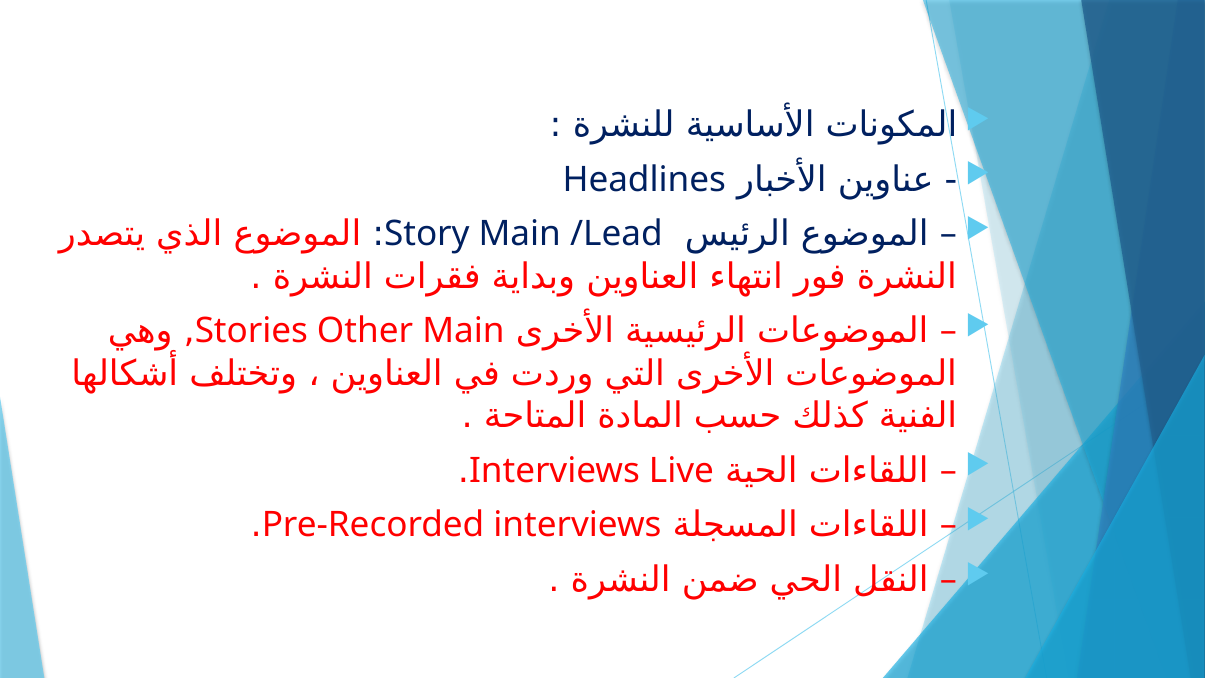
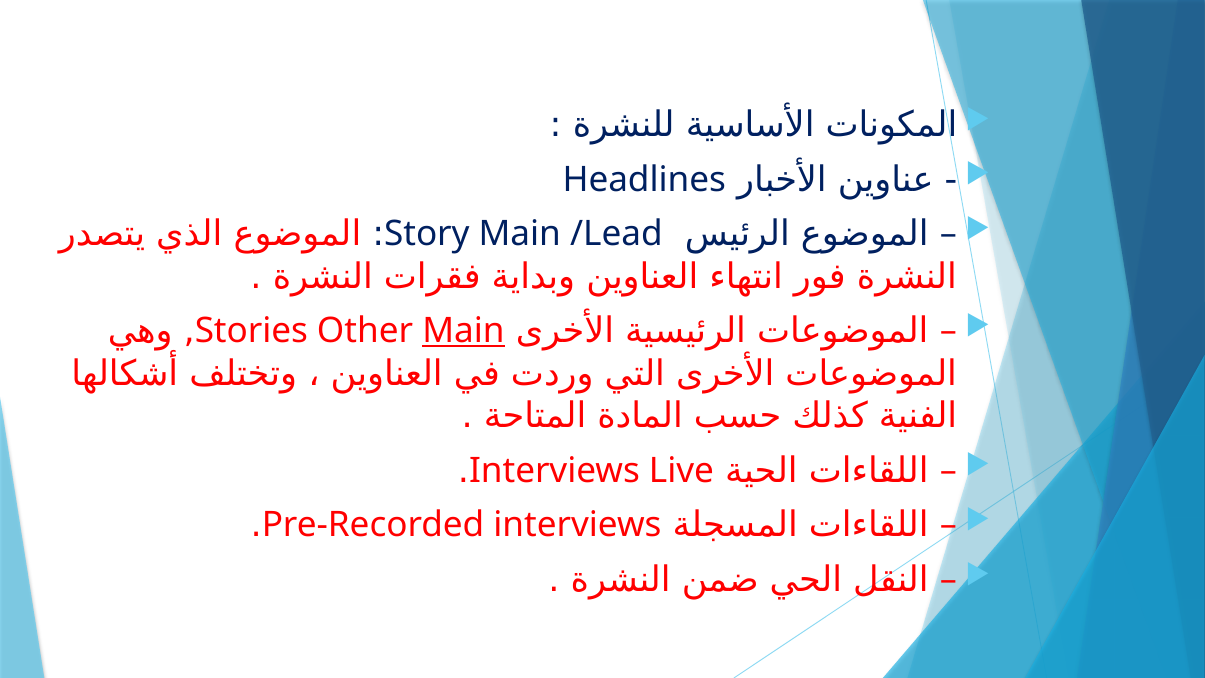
Main at (463, 331) underline: none -> present
